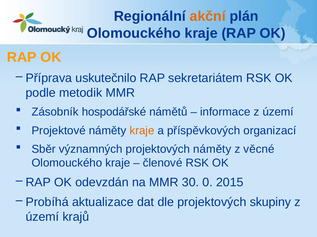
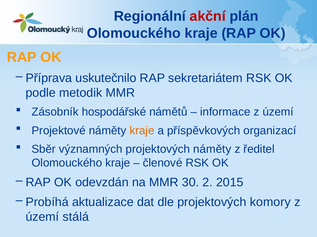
akční colour: orange -> red
věcné: věcné -> ředitel
0: 0 -> 2
skupiny: skupiny -> komory
krajů: krajů -> stálá
